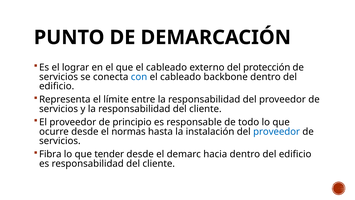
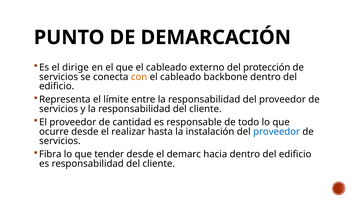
lograr: lograr -> dirige
con colour: blue -> orange
principio: principio -> cantidad
normas: normas -> realizar
